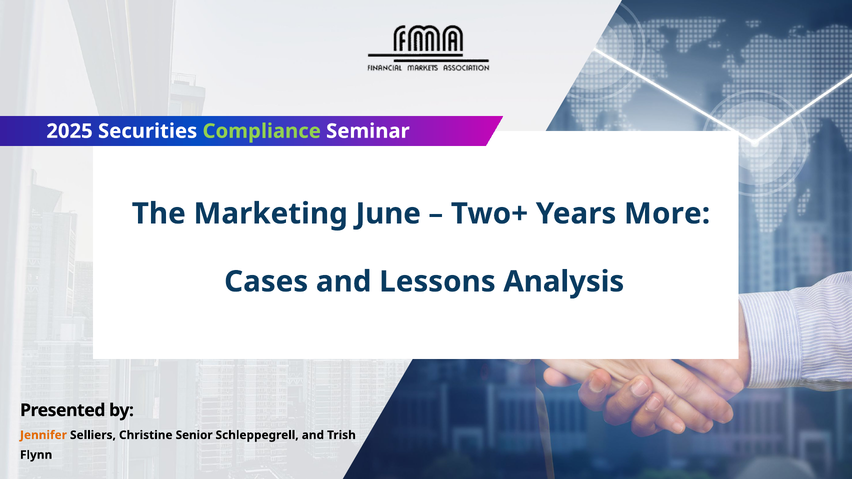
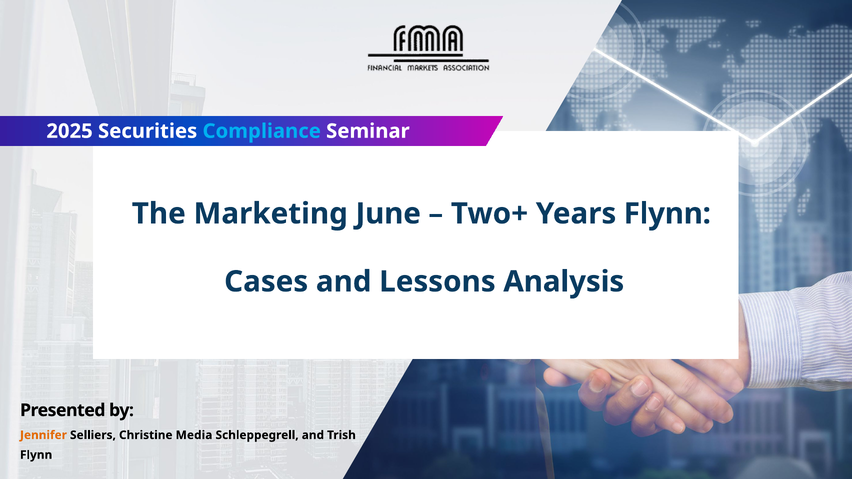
Compliance colour: light green -> light blue
Years More: More -> Flynn
Senior: Senior -> Media
